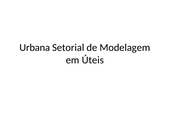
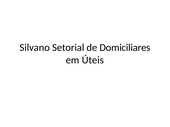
Urbana: Urbana -> Silvano
Modelagem: Modelagem -> Domiciliares
